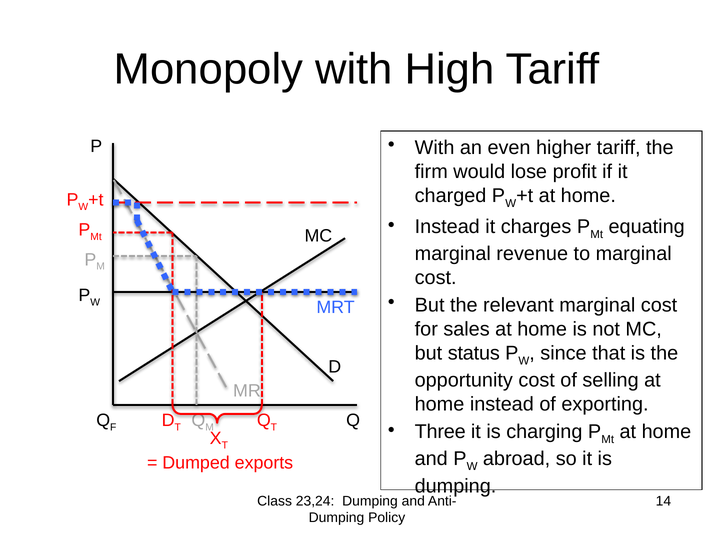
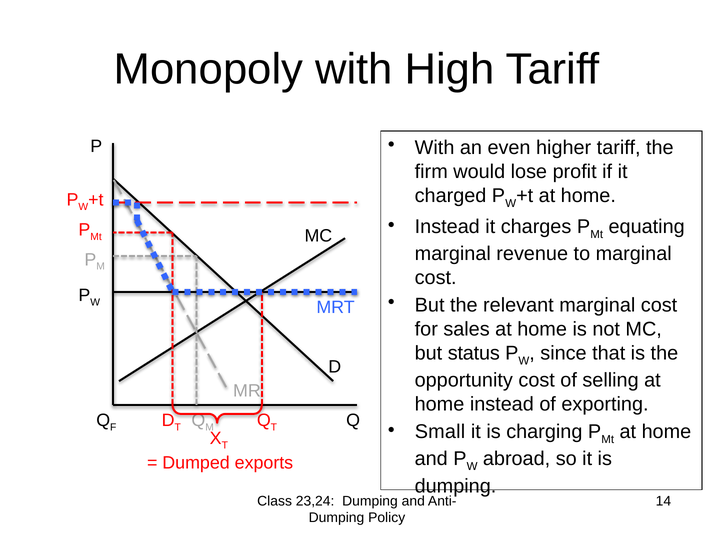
Three: Three -> Small
